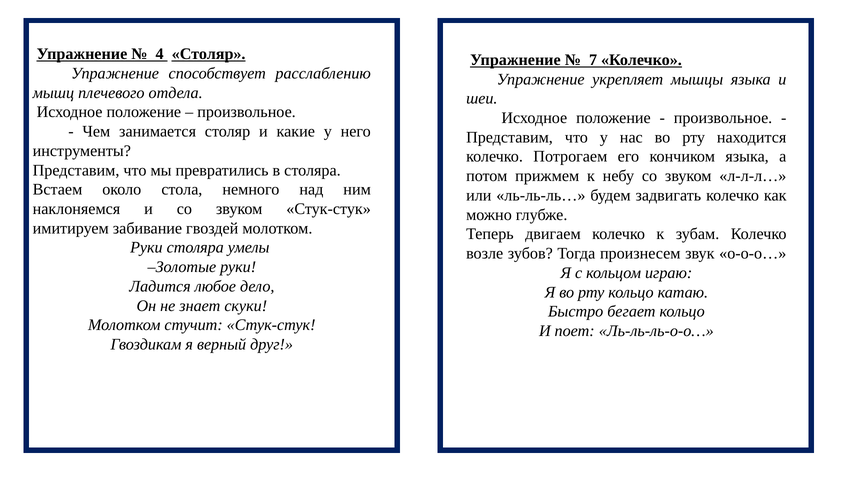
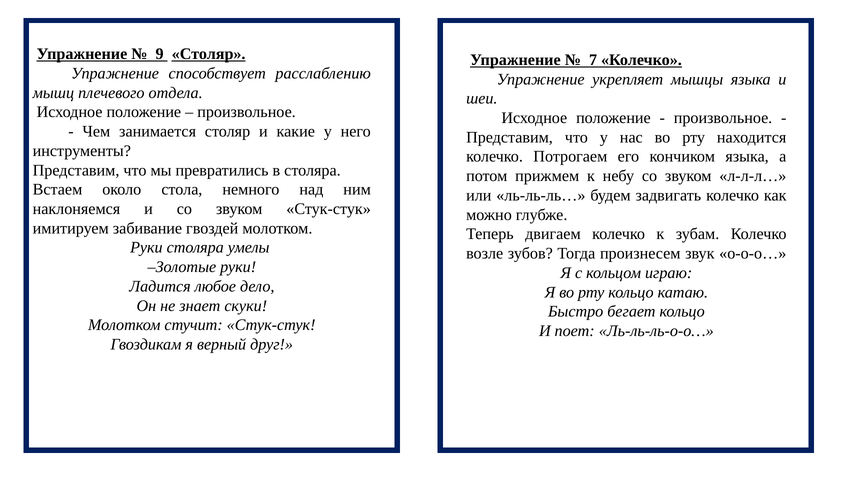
4: 4 -> 9
